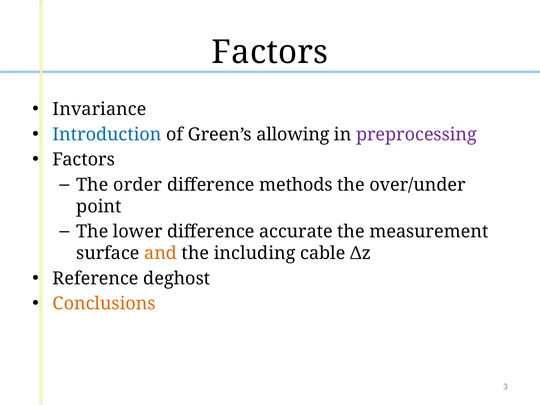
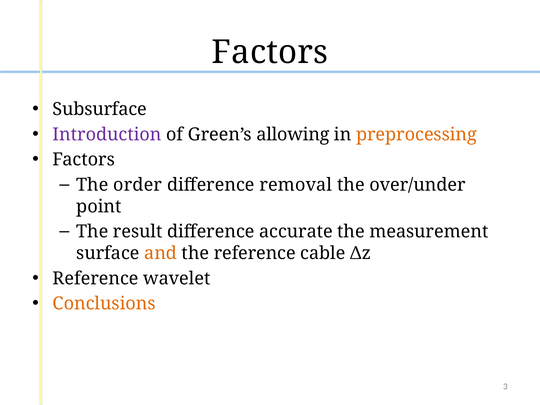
Invariance: Invariance -> Subsurface
Introduction colour: blue -> purple
preprocessing colour: purple -> orange
methods: methods -> removal
lower: lower -> result
the including: including -> reference
deghost: deghost -> wavelet
